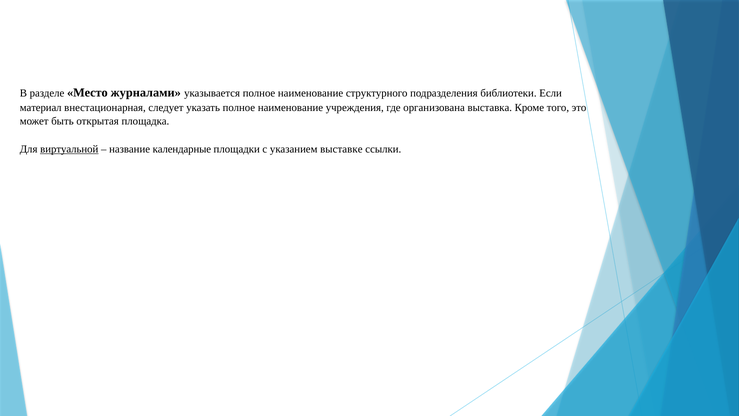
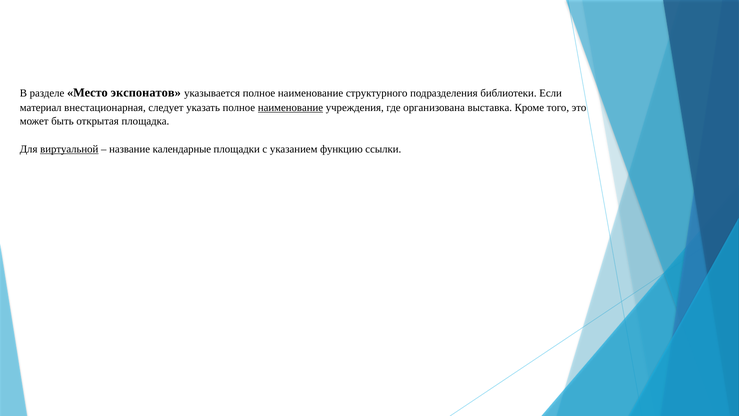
журналами: журналами -> экспонатов
наименование at (291, 107) underline: none -> present
выставке: выставке -> функцию
